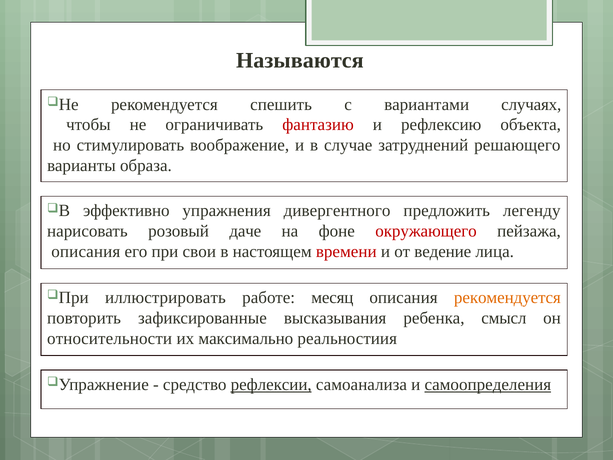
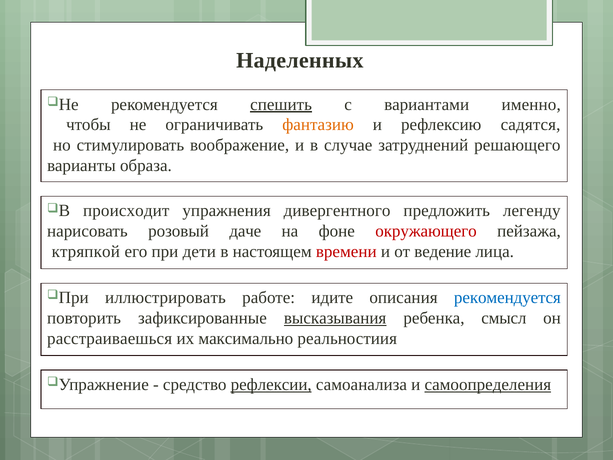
Называются: Называются -> Наделенных
спешить underline: none -> present
случаях: случаях -> именно
фантазию colour: red -> orange
объекта: объекта -> садятся
эффективно: эффективно -> происходит
описания at (86, 251): описания -> ктряпкой
свои: свои -> дети
месяц: месяц -> идите
рекомендуется at (507, 297) colour: orange -> blue
высказывания underline: none -> present
относительности: относительности -> расстраиваешься
